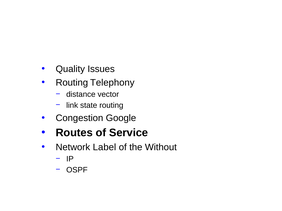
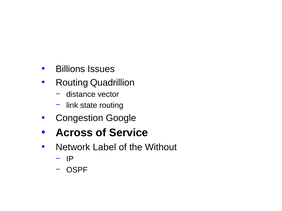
Quality: Quality -> Billions
Telephony: Telephony -> Quadrillion
Routes: Routes -> Across
